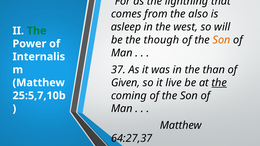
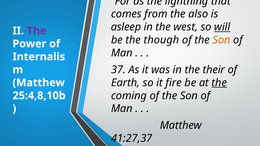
will underline: none -> present
The at (37, 31) colour: green -> purple
than: than -> their
Given: Given -> Earth
live: live -> fire
25:5,7,10b: 25:5,7,10b -> 25:4,8,10b
64:27,37: 64:27,37 -> 41:27,37
